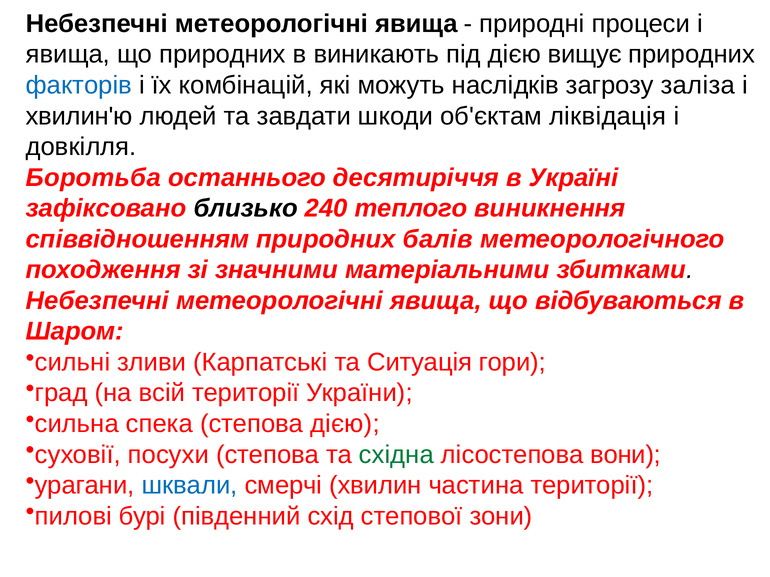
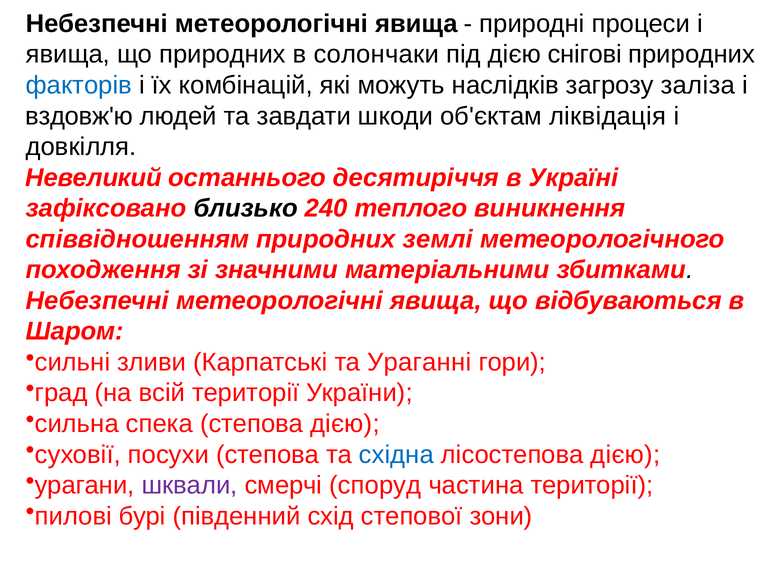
виникають: виникають -> солончаки
вищує: вищує -> снігові
хвилин'ю: хвилин'ю -> вздовж'ю
Боротьба: Боротьба -> Невеликий
балів: балів -> землі
Ситуація: Ситуація -> Ураганні
східна colour: green -> blue
лісостепова вони: вони -> дією
шквали colour: blue -> purple
хвилин: хвилин -> споруд
